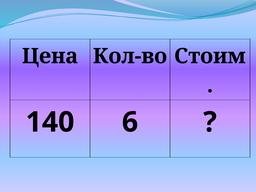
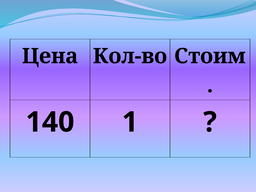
6: 6 -> 1
